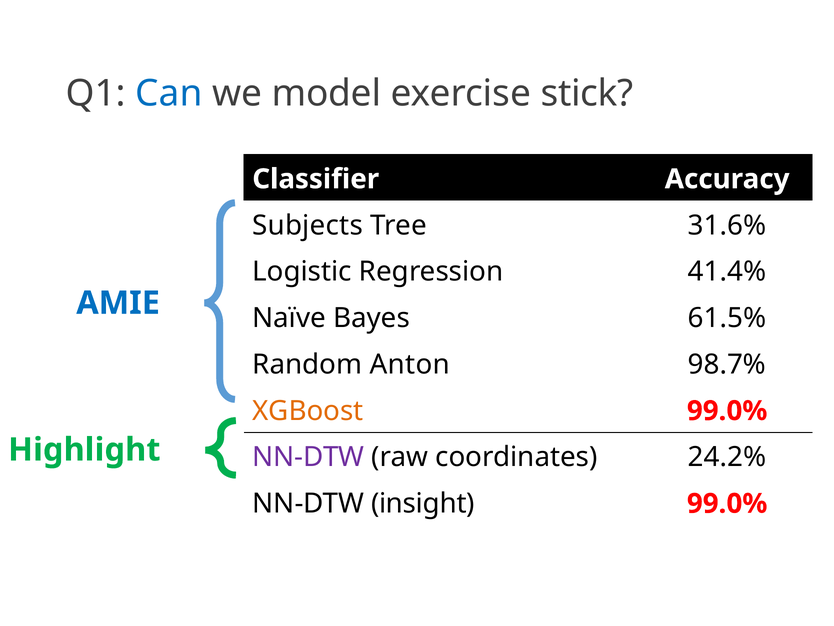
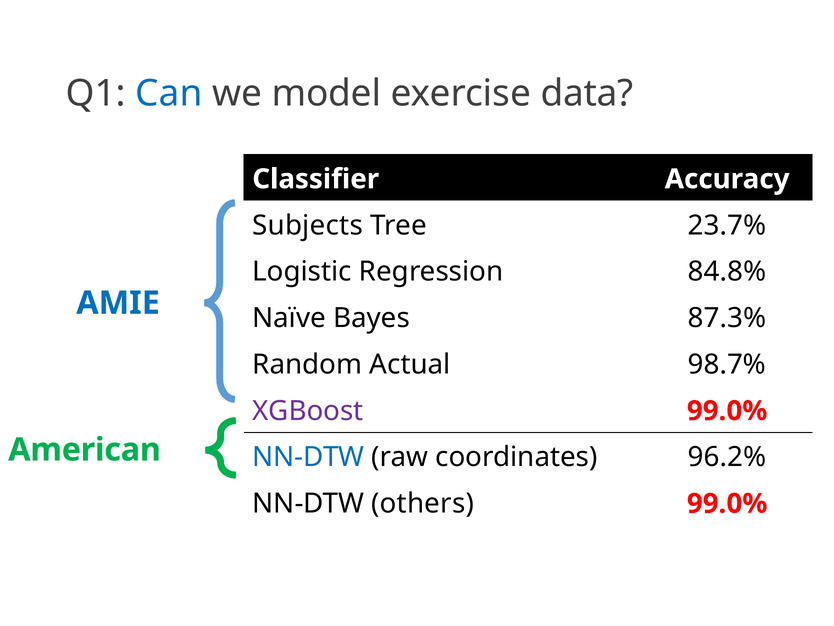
stick: stick -> data
31.6%: 31.6% -> 23.7%
41.4%: 41.4% -> 84.8%
61.5%: 61.5% -> 87.3%
Anton: Anton -> Actual
XGBoost colour: orange -> purple
Highlight: Highlight -> American
NN-DTW at (308, 457) colour: purple -> blue
24.2%: 24.2% -> 96.2%
insight: insight -> others
